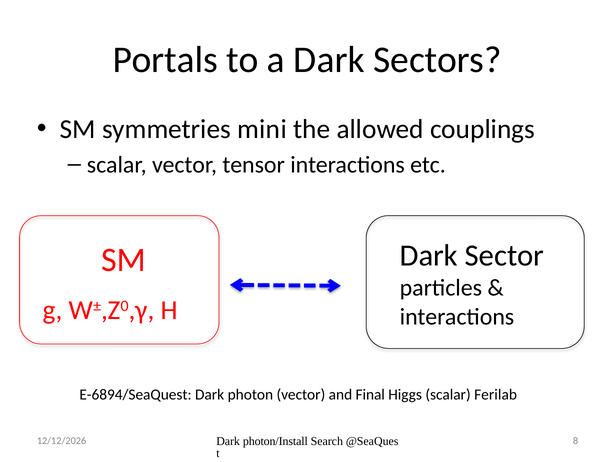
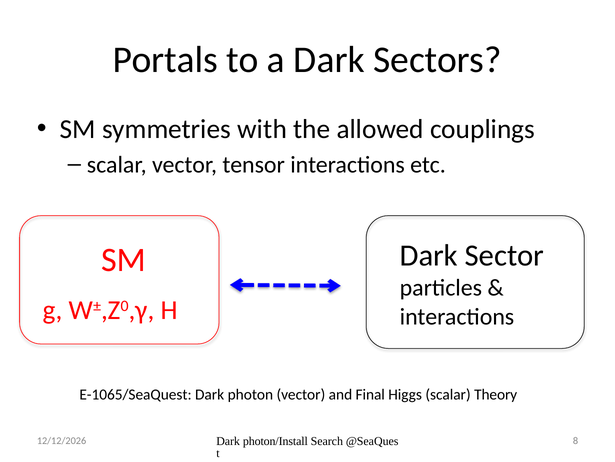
mini: mini -> with
E-6894/SeaQuest: E-6894/SeaQuest -> E-1065/SeaQuest
Ferilab: Ferilab -> Theory
